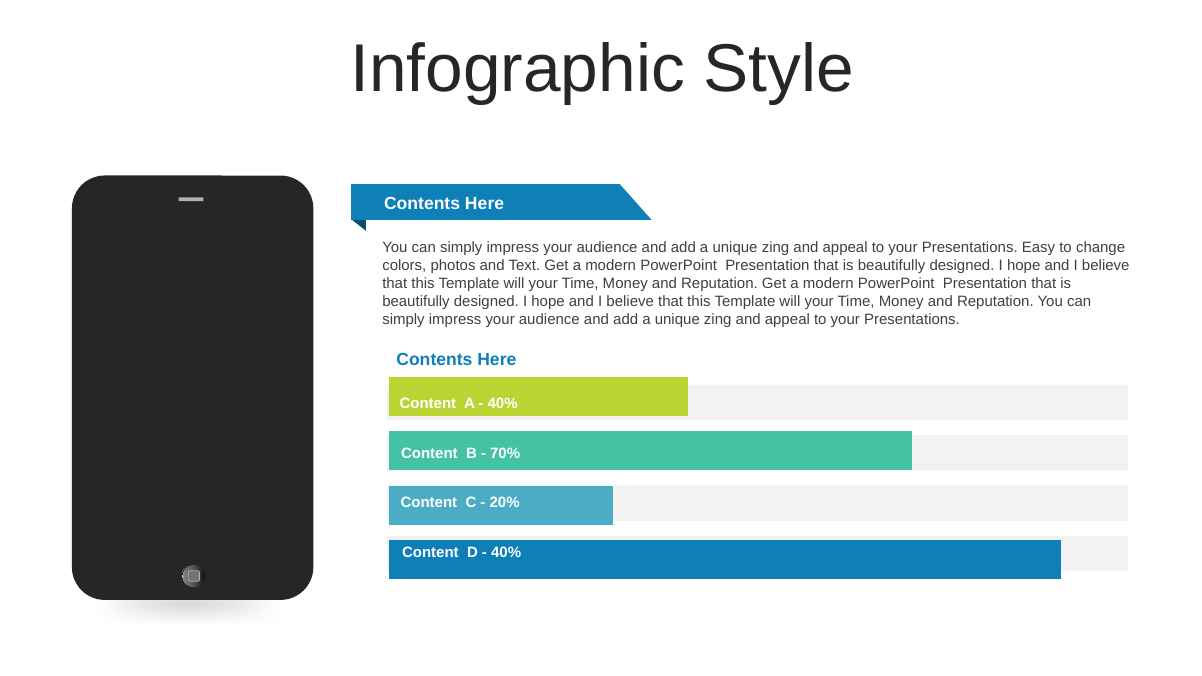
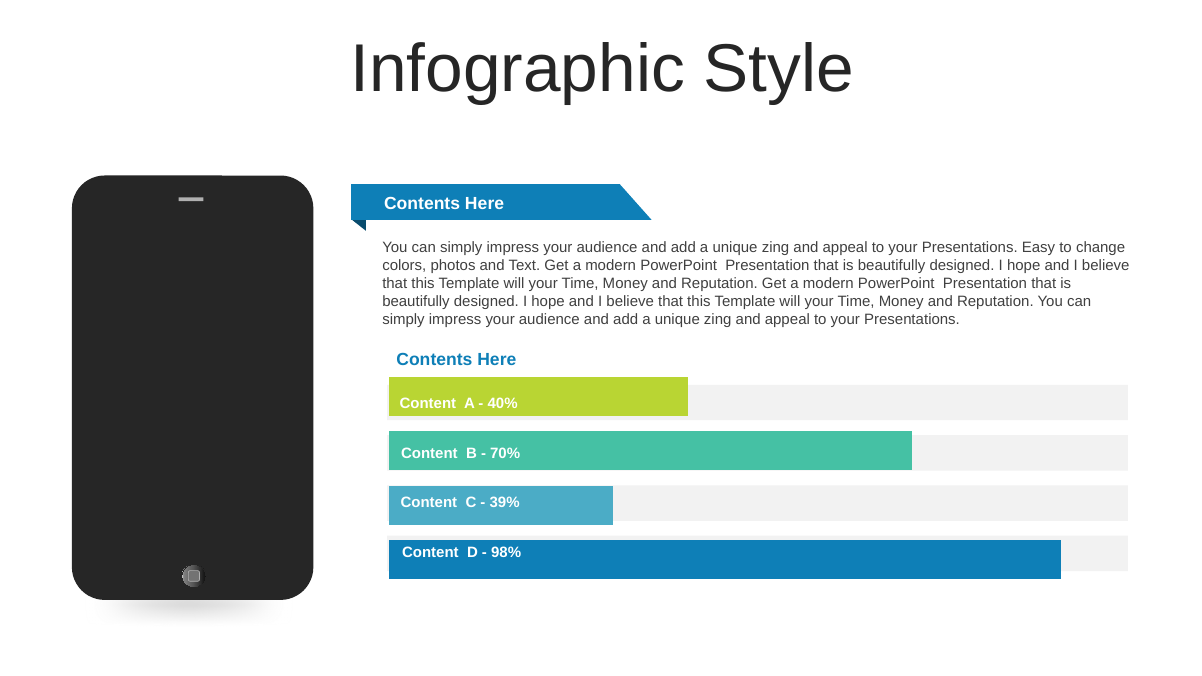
20%: 20% -> 39%
40% at (506, 553): 40% -> 98%
